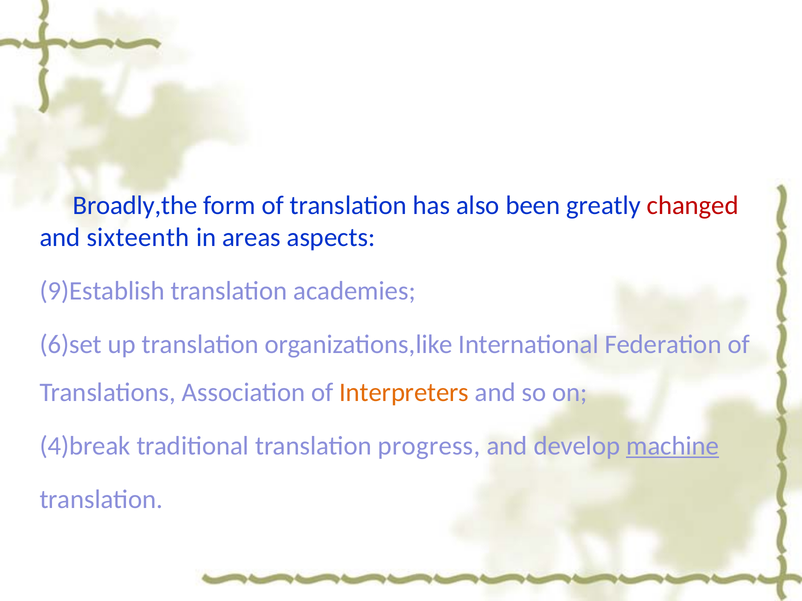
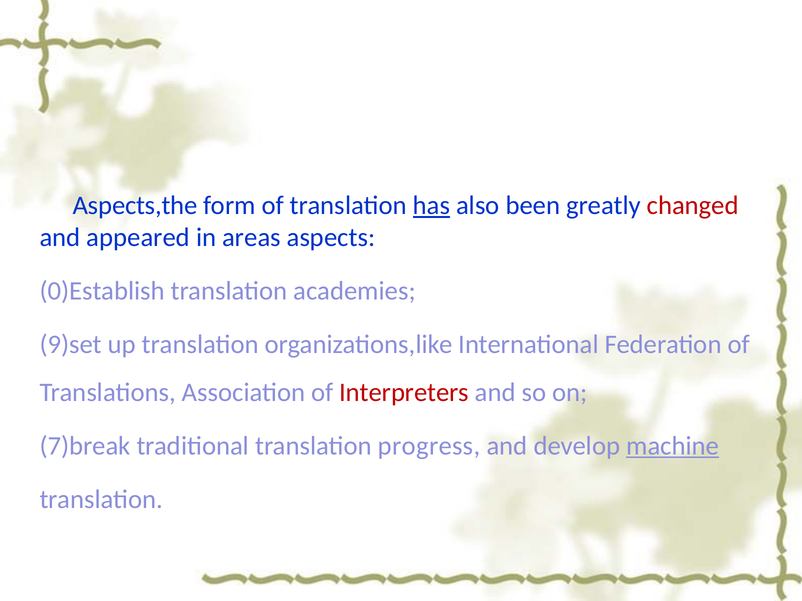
Broadly,the: Broadly,the -> Aspects,the
has underline: none -> present
sixteenth: sixteenth -> appeared
9)Establish: 9)Establish -> 0)Establish
6)set: 6)set -> 9)set
Interpreters colour: orange -> red
4)break: 4)break -> 7)break
